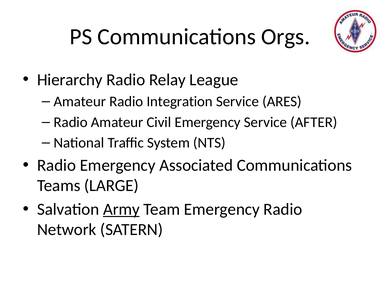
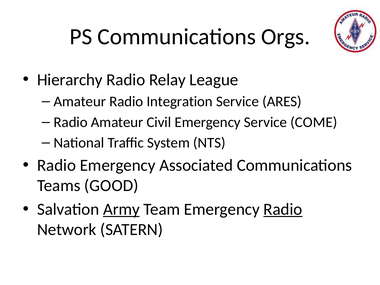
AFTER: AFTER -> COME
LARGE: LARGE -> GOOD
Radio at (283, 209) underline: none -> present
